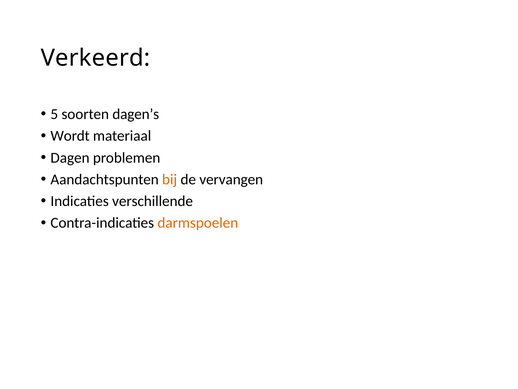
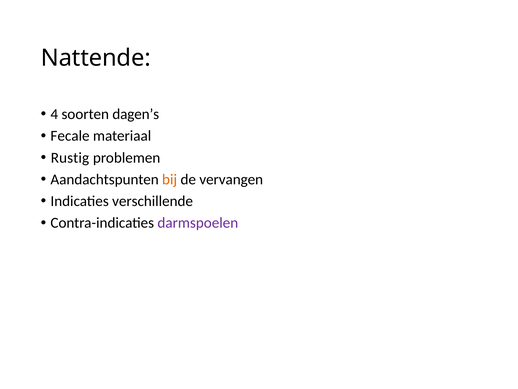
Verkeerd: Verkeerd -> Nattende
5: 5 -> 4
Wordt: Wordt -> Fecale
Dagen: Dagen -> Rustig
darmspoelen colour: orange -> purple
